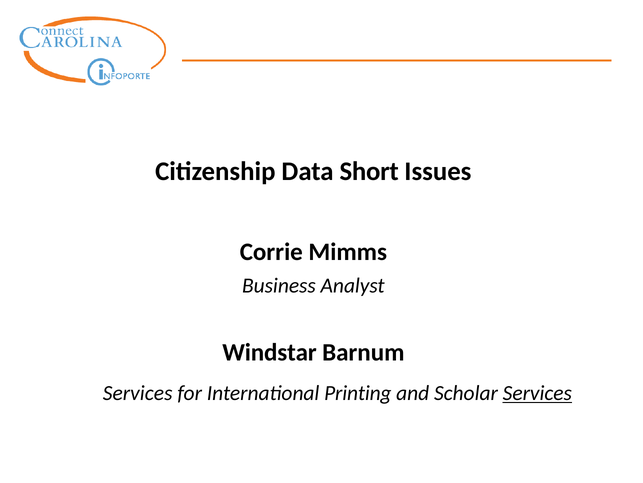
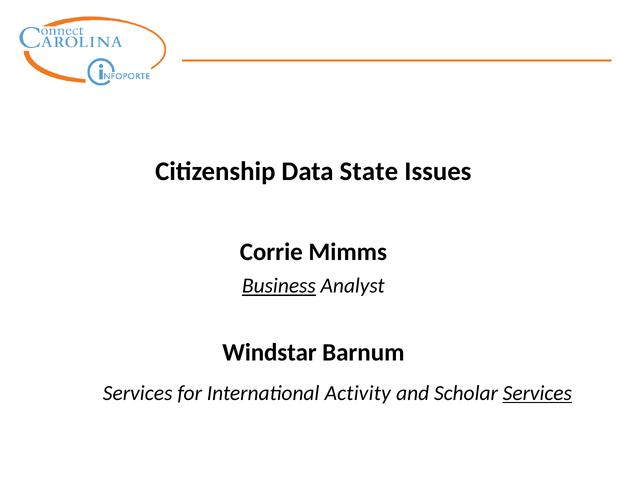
Short: Short -> State
Business underline: none -> present
Printing: Printing -> Activity
